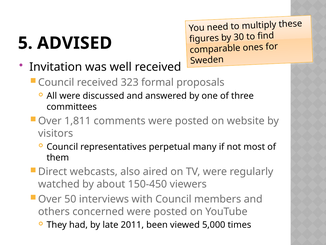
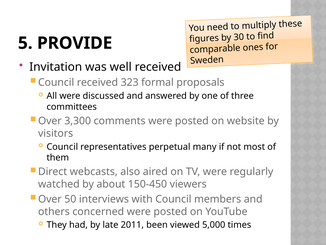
ADVISED: ADVISED -> PROVIDE
1,811: 1,811 -> 3,300
